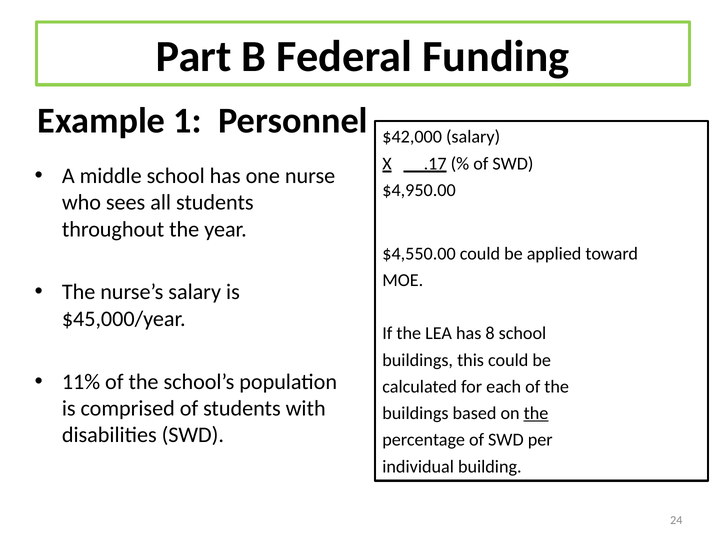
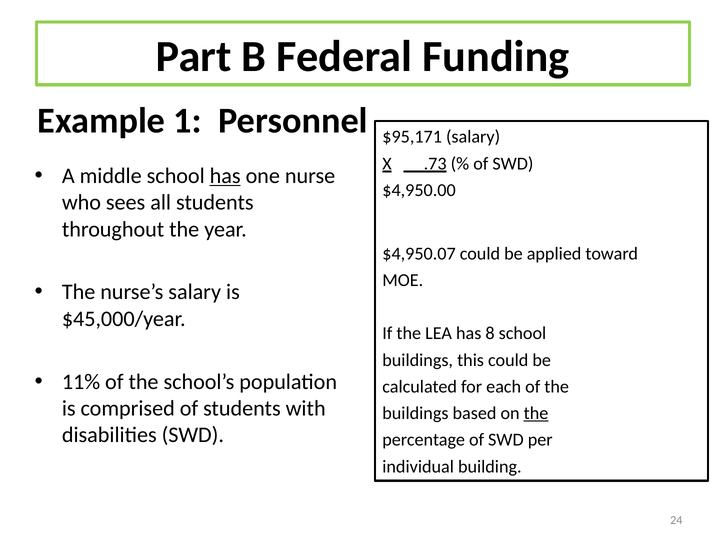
$42,000: $42,000 -> $95,171
.17: .17 -> .73
has at (225, 176) underline: none -> present
$4,550.00: $4,550.00 -> $4,950.07
